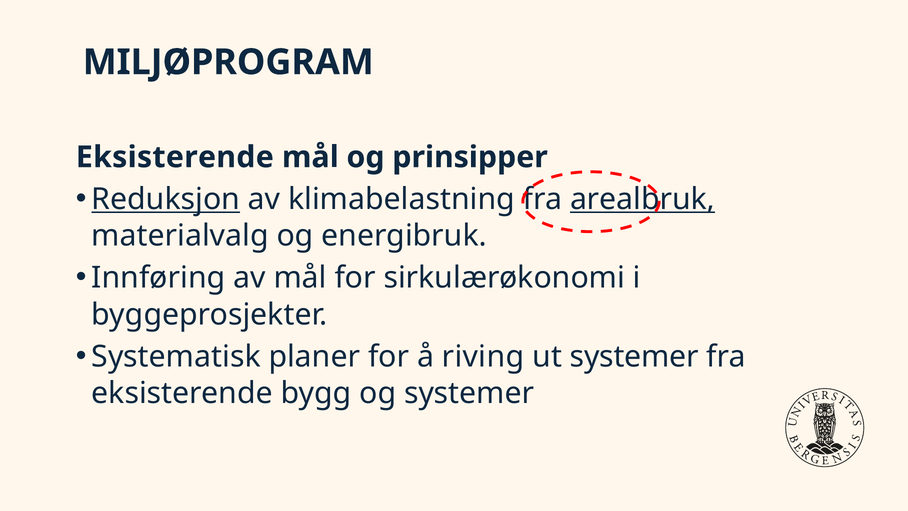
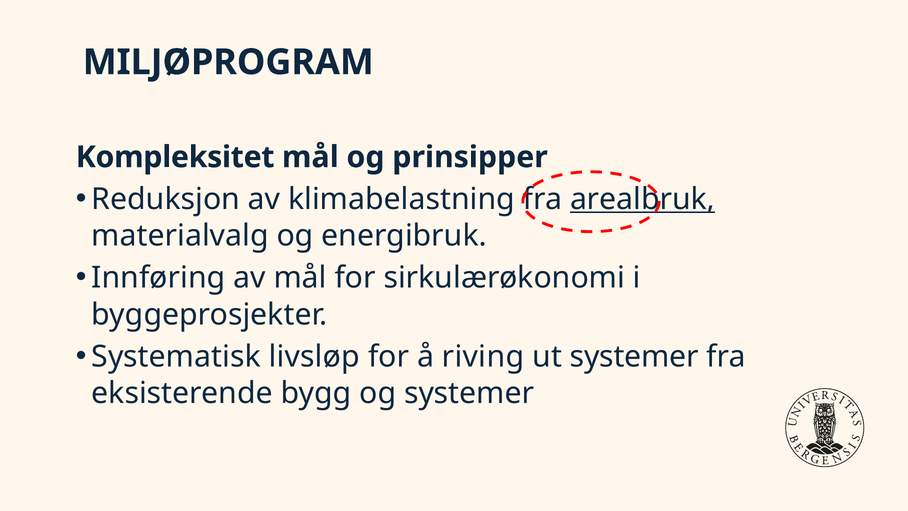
Eksisterende at (175, 157): Eksisterende -> Kompleksitet
Reduksjon underline: present -> none
planer: planer -> livsløp
